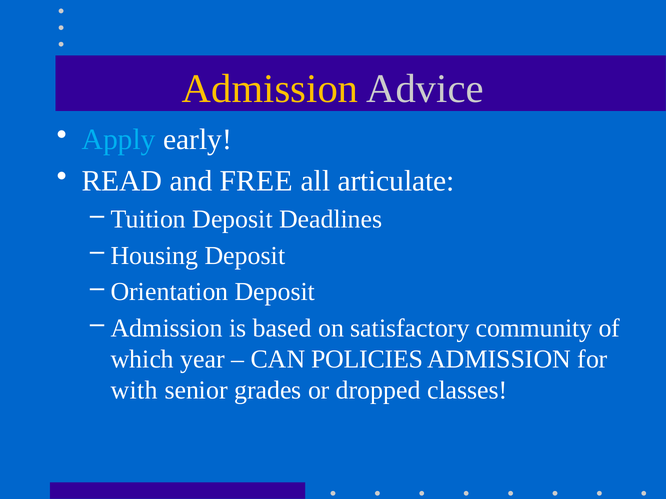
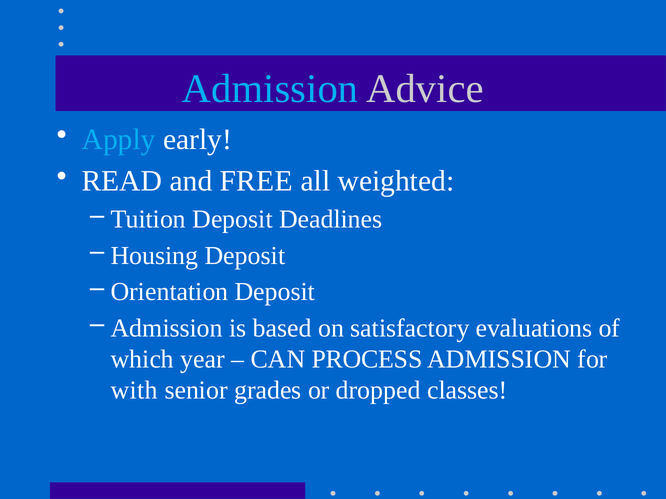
Admission at (270, 89) colour: yellow -> light blue
articulate: articulate -> weighted
community: community -> evaluations
POLICIES: POLICIES -> PROCESS
